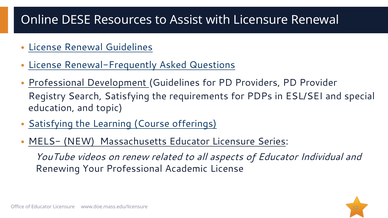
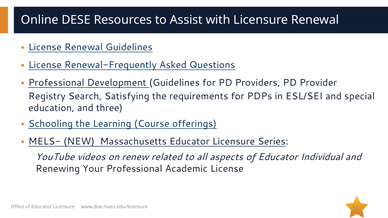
topic: topic -> three
Satisfying at (51, 124): Satisfying -> Schooling
